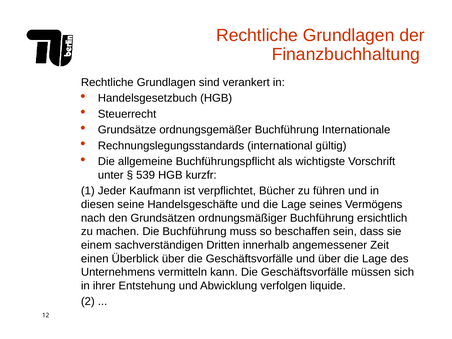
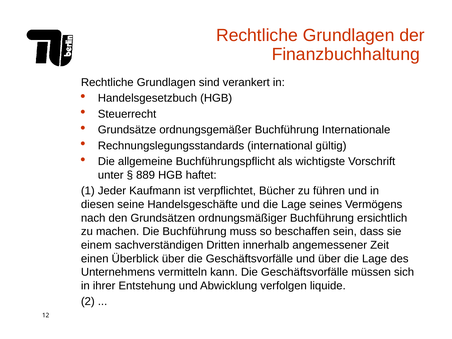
539: 539 -> 889
kurzfr: kurzfr -> haftet
